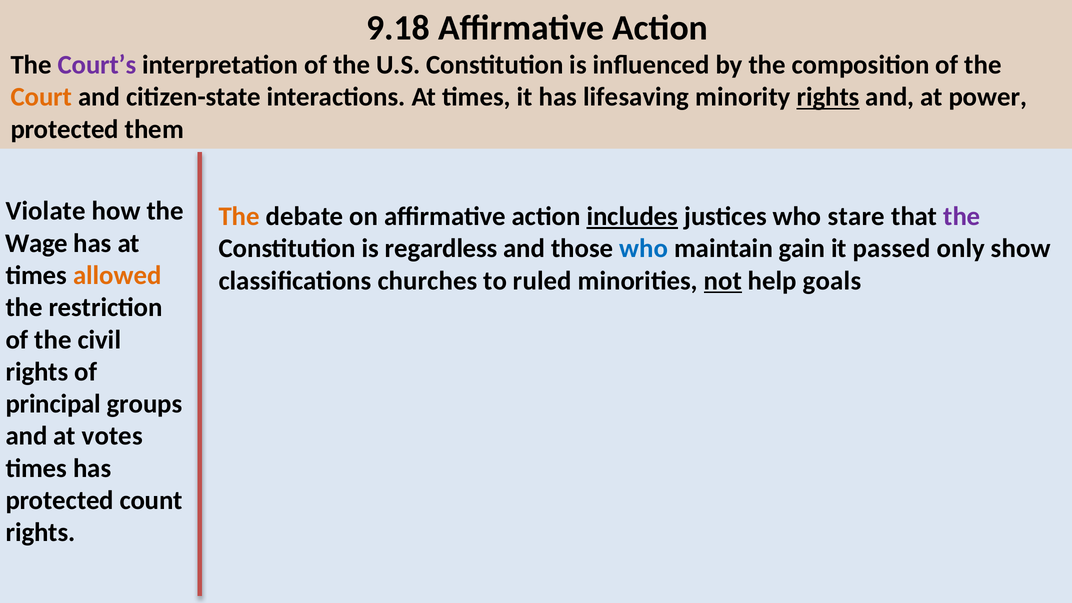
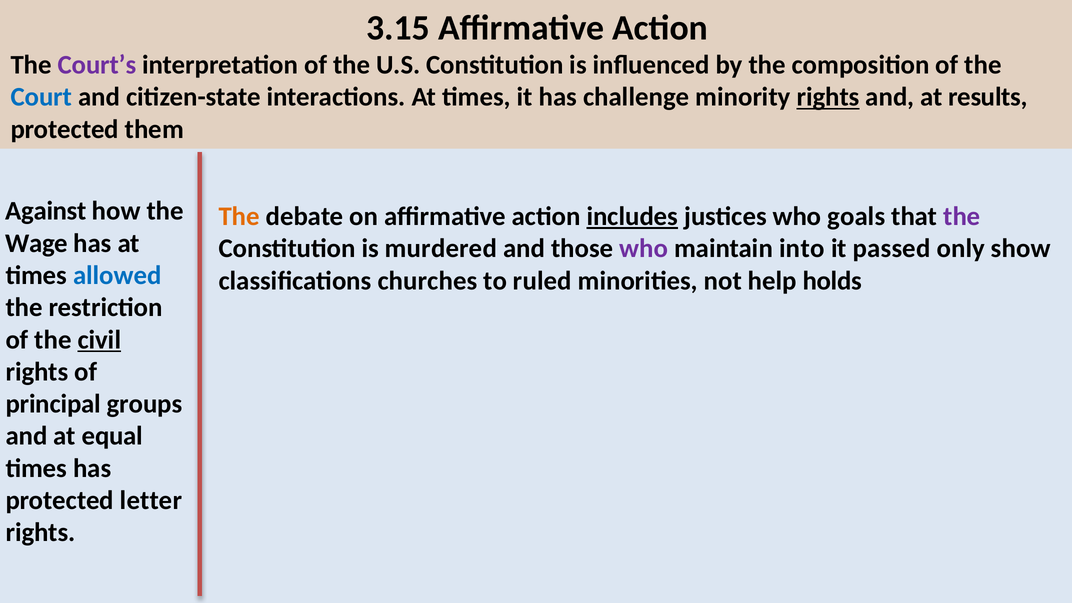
9.18: 9.18 -> 3.15
Court colour: orange -> blue
lifesaving: lifesaving -> challenge
power: power -> results
Violate: Violate -> Against
stare: stare -> goals
regardless: regardless -> murdered
who at (644, 249) colour: blue -> purple
gain: gain -> into
allowed colour: orange -> blue
not underline: present -> none
goals: goals -> holds
civil underline: none -> present
votes: votes -> equal
count: count -> letter
